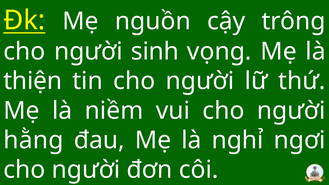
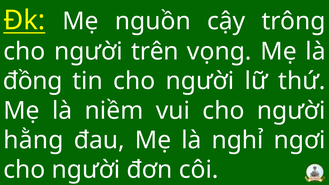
sinh: sinh -> trên
thiện: thiện -> đồng
